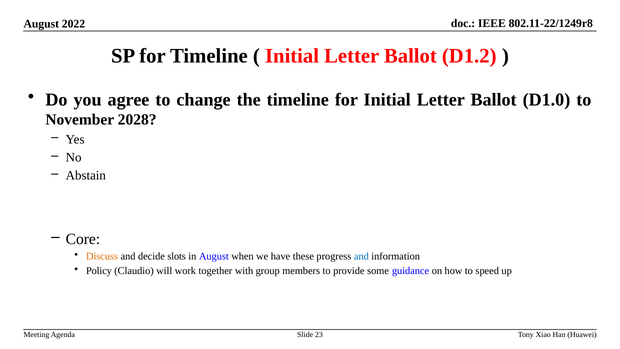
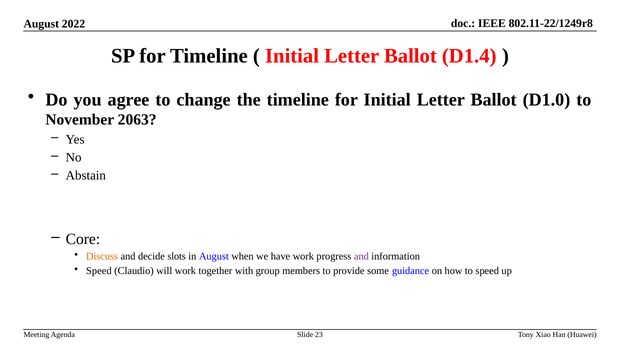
D1.2: D1.2 -> D1.4
2028: 2028 -> 2063
have these: these -> work
and at (361, 256) colour: blue -> purple
Policy at (99, 271): Policy -> Speed
